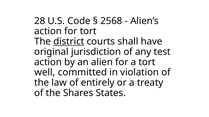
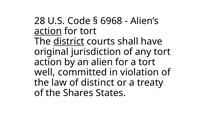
2568: 2568 -> 6968
action at (48, 31) underline: none -> present
any test: test -> tort
entirely: entirely -> distinct
